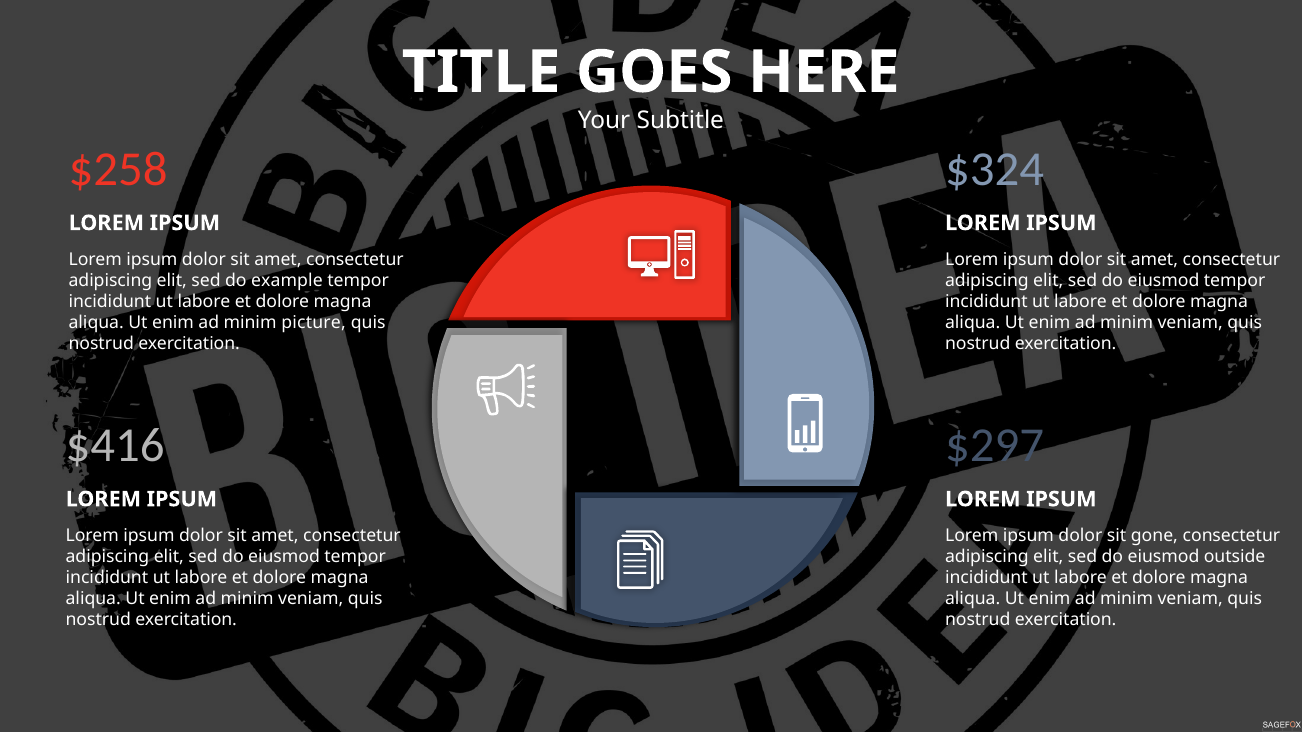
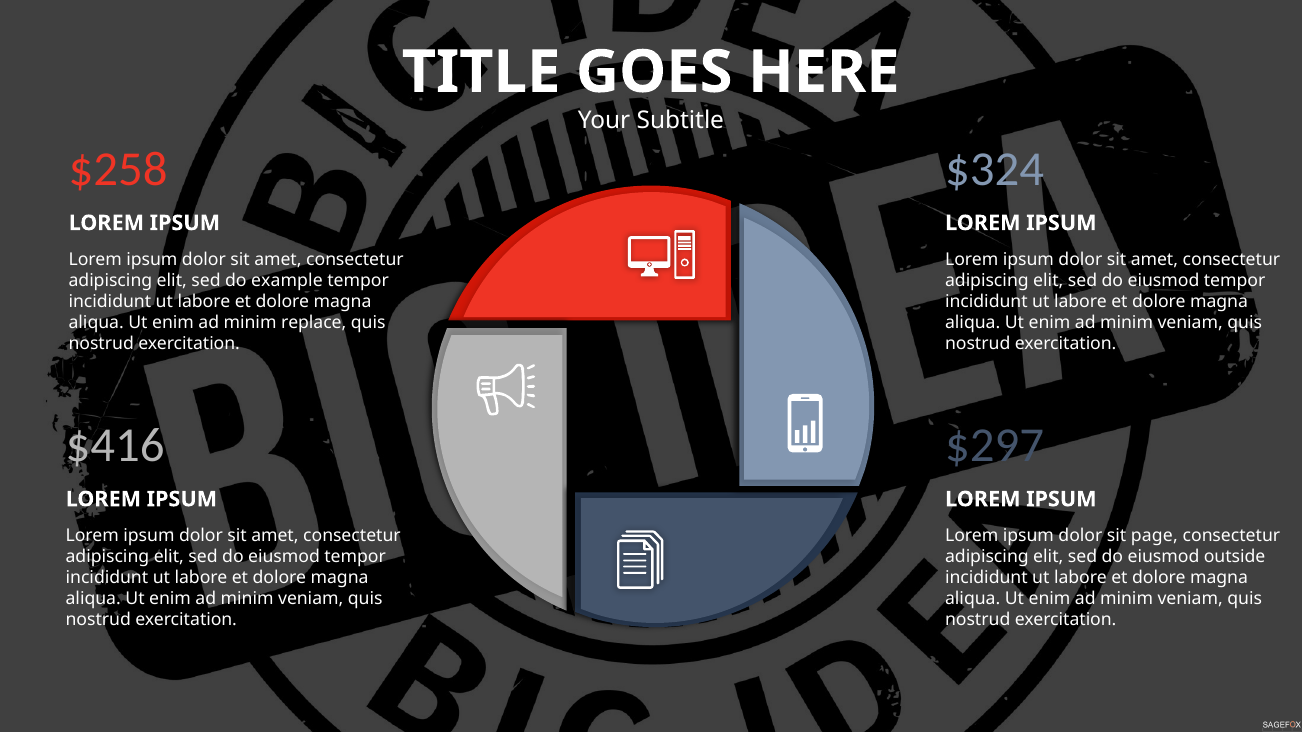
picture: picture -> replace
gone: gone -> page
